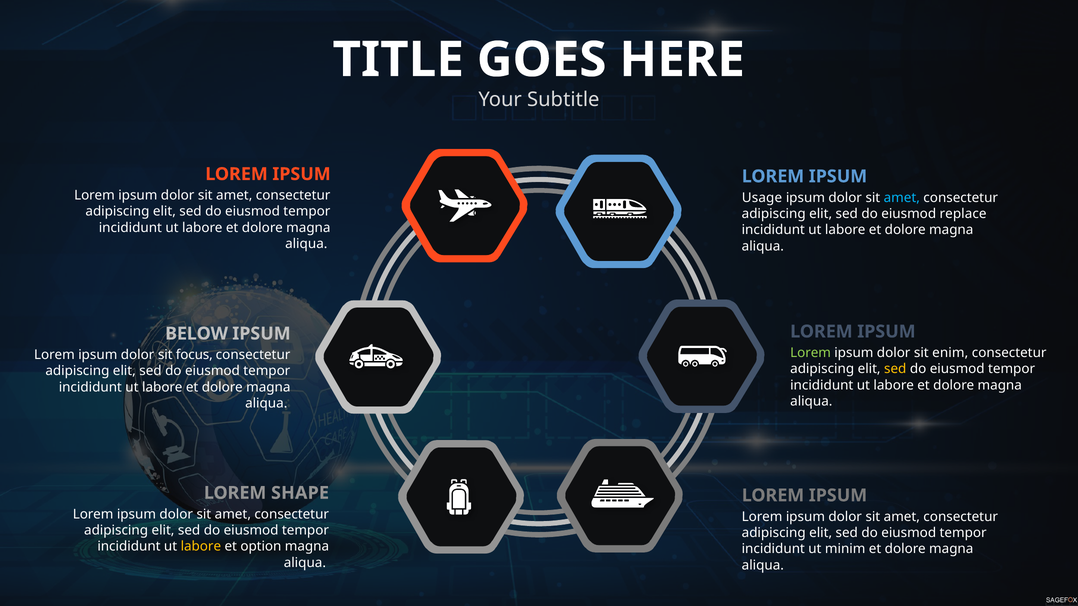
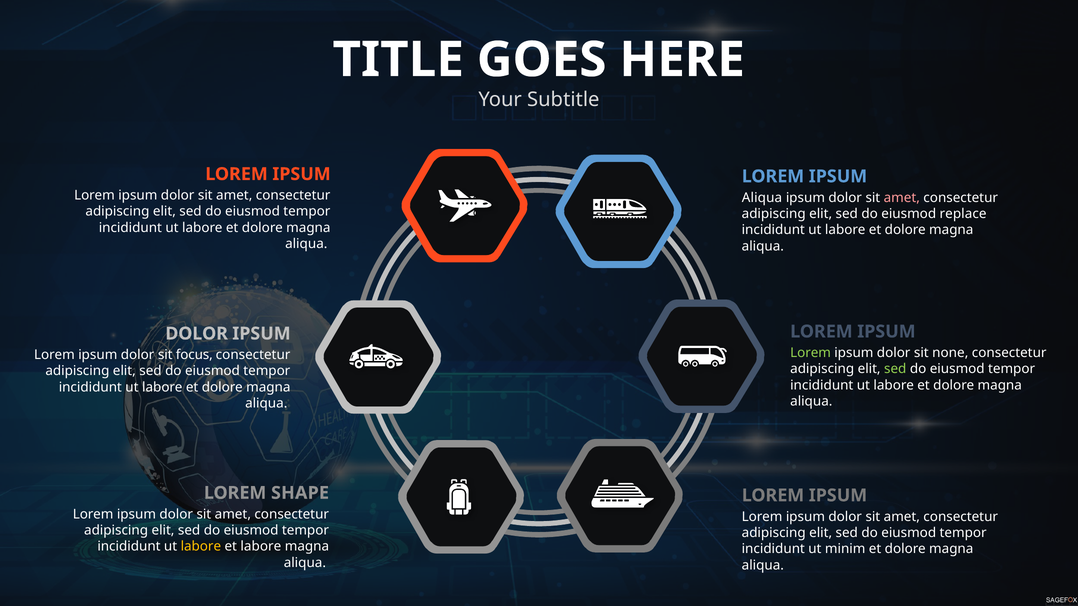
Usage at (762, 198): Usage -> Aliqua
amet at (902, 198) colour: light blue -> pink
BELOW at (197, 334): BELOW -> DOLOR
enim: enim -> none
sed at (895, 369) colour: yellow -> light green
et option: option -> labore
